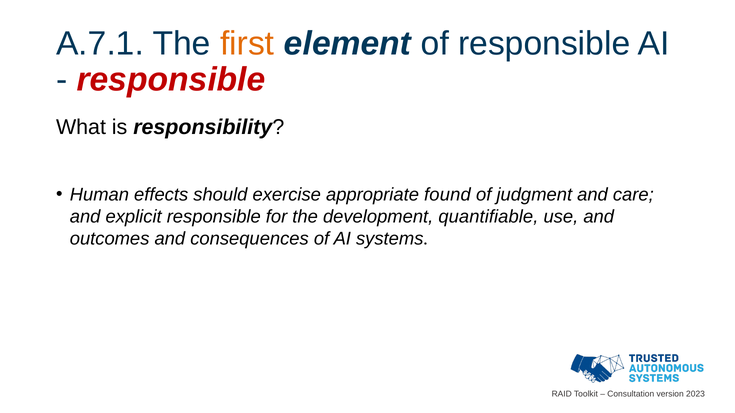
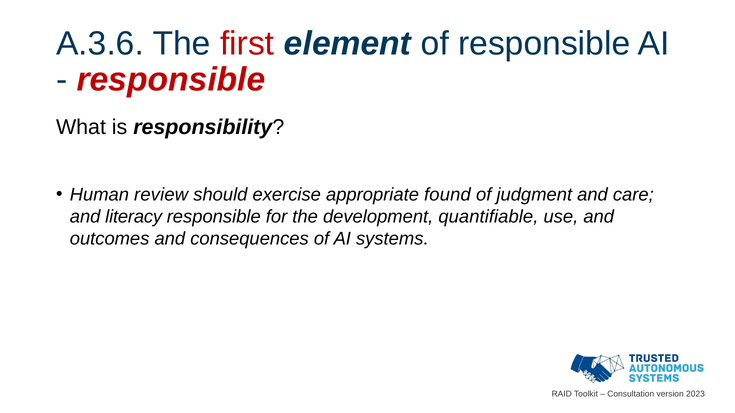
A.7.1: A.7.1 -> A.3.6
first colour: orange -> red
effects: effects -> review
explicit: explicit -> literacy
